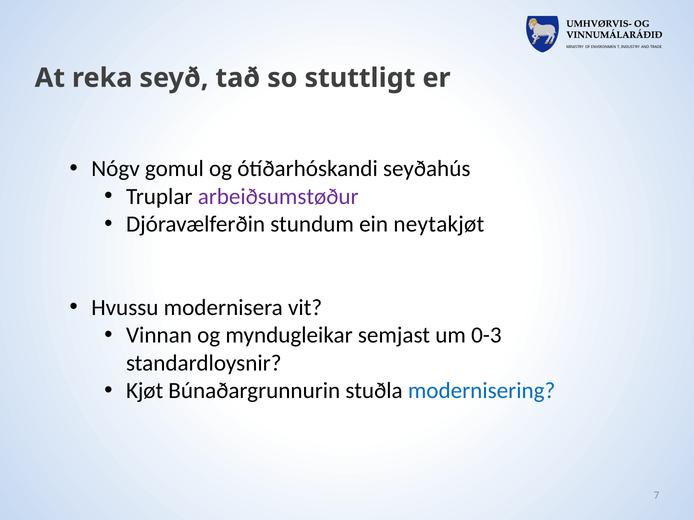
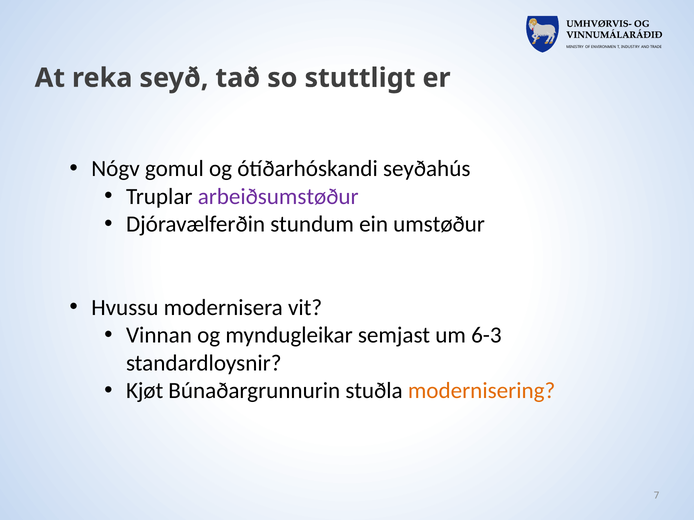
neytakjøt: neytakjøt -> umstøður
0-3: 0-3 -> 6-3
modernisering colour: blue -> orange
